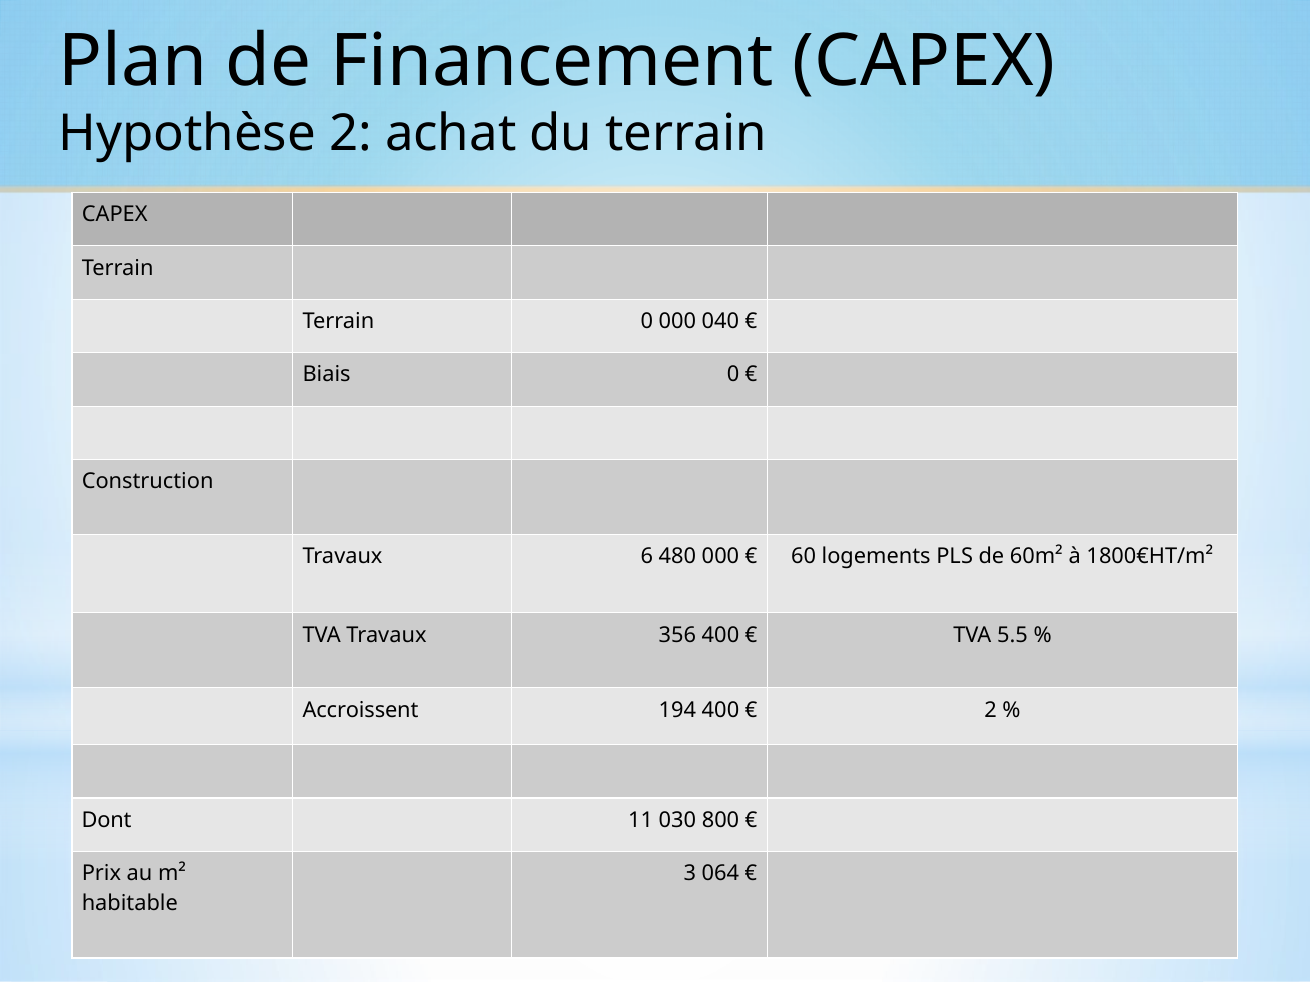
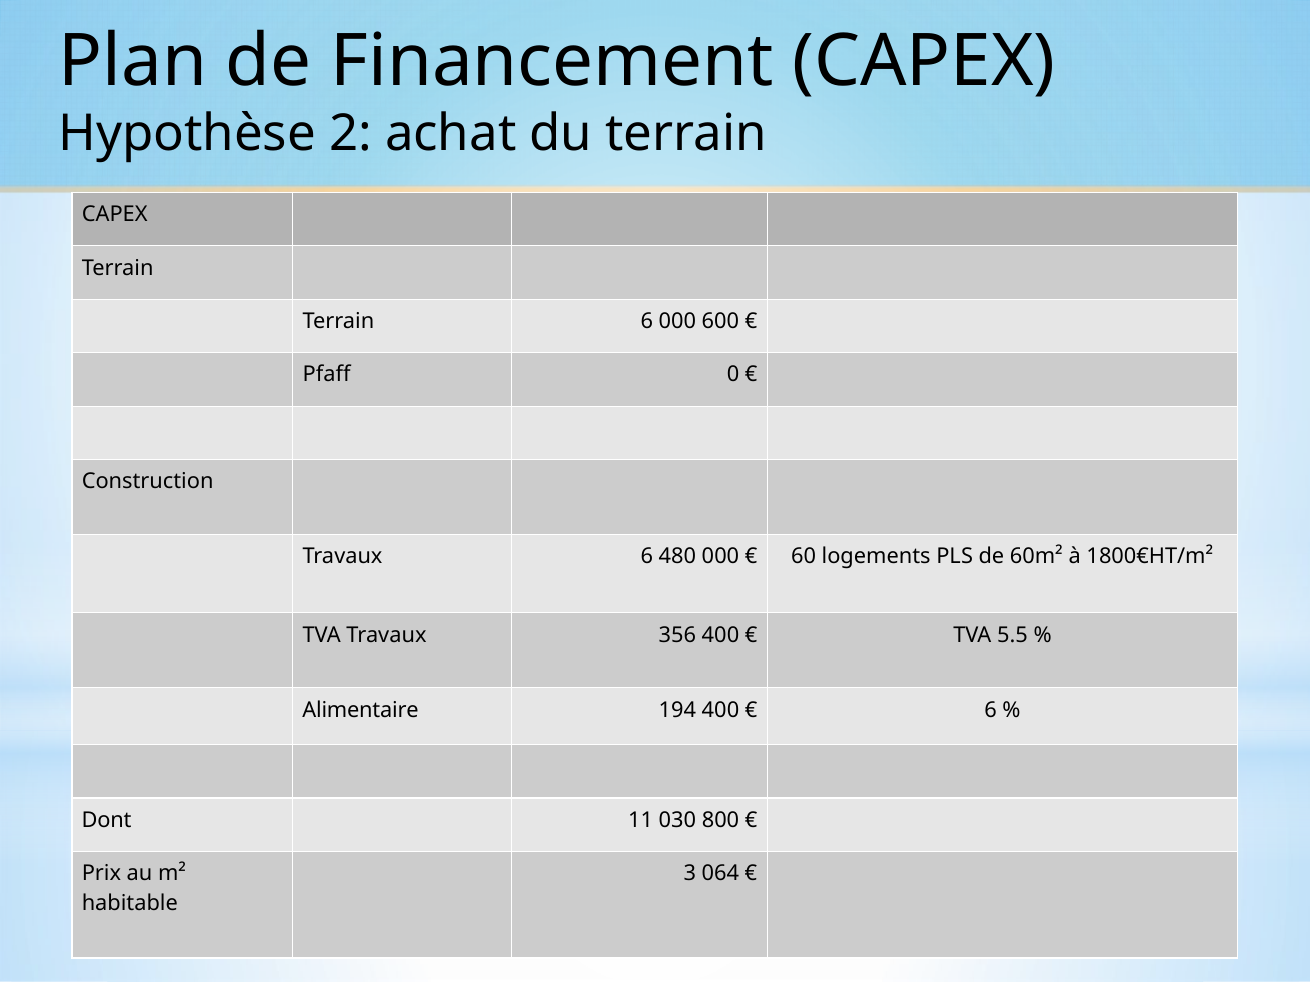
Terrain 0: 0 -> 6
040: 040 -> 600
Biais: Biais -> Pfaff
Accroissent: Accroissent -> Alimentaire
2 at (991, 710): 2 -> 6
